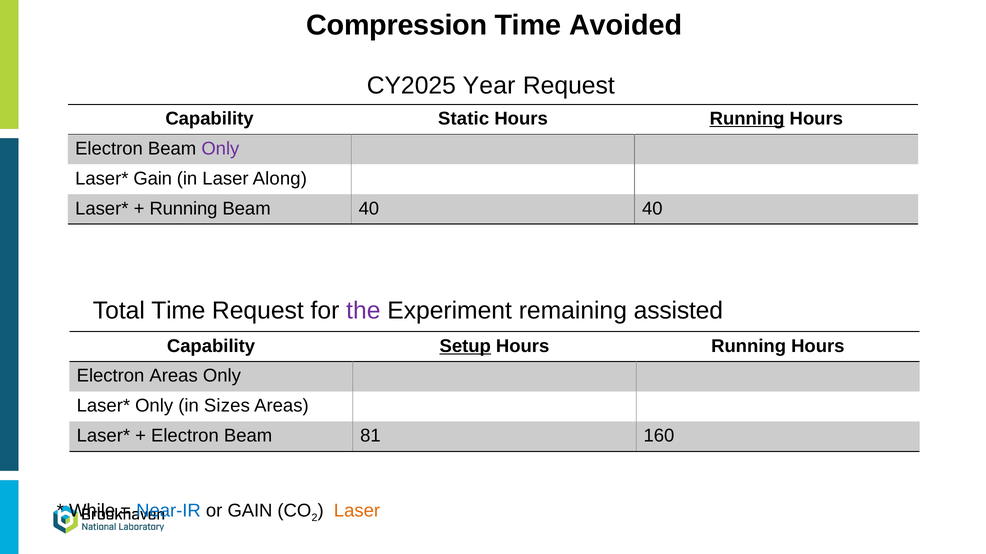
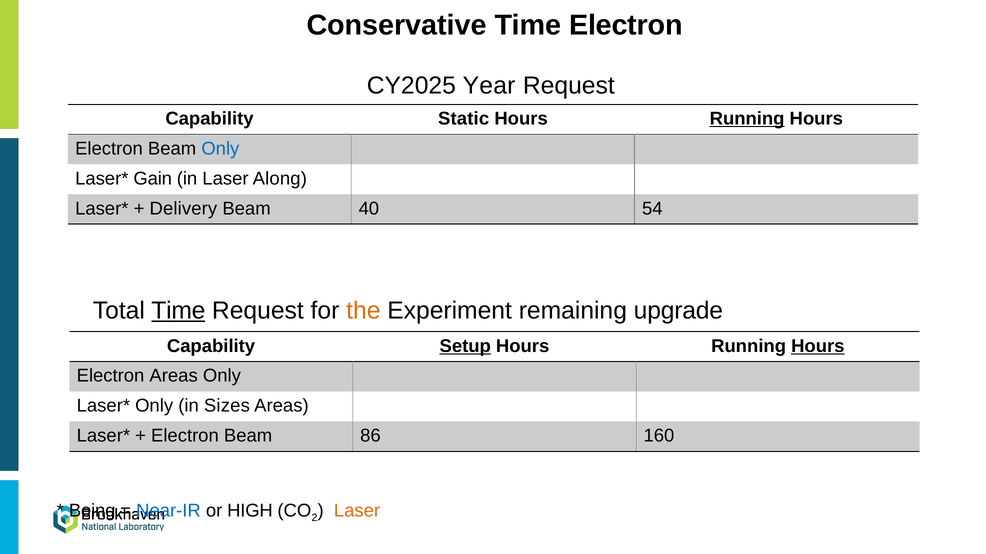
Compression: Compression -> Conservative
Time Avoided: Avoided -> Electron
Only at (220, 149) colour: purple -> blue
Running at (184, 209): Running -> Delivery
40 40: 40 -> 54
Time at (178, 311) underline: none -> present
the colour: purple -> orange
assisted: assisted -> upgrade
Hours at (818, 346) underline: none -> present
81: 81 -> 86
While: While -> Being
or GAIN: GAIN -> HIGH
